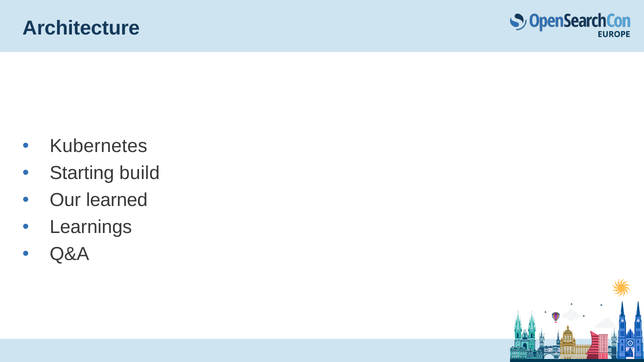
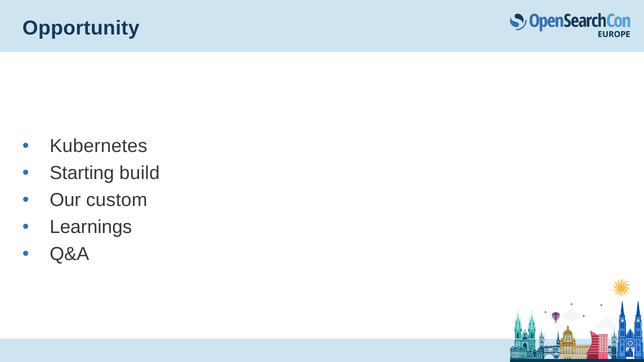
Architecture: Architecture -> Opportunity
learned: learned -> custom
